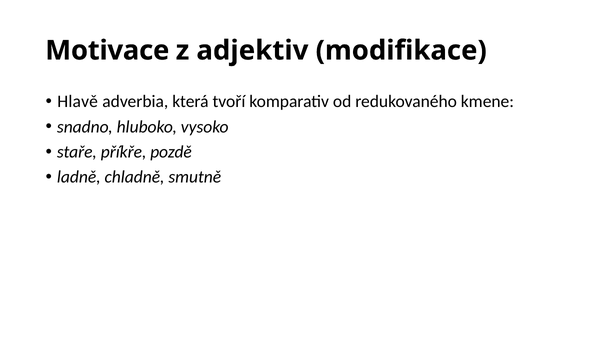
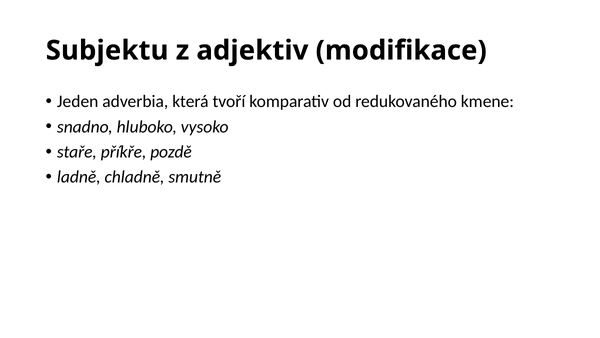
Motivace: Motivace -> Subjektu
Hlavě: Hlavě -> Jeden
